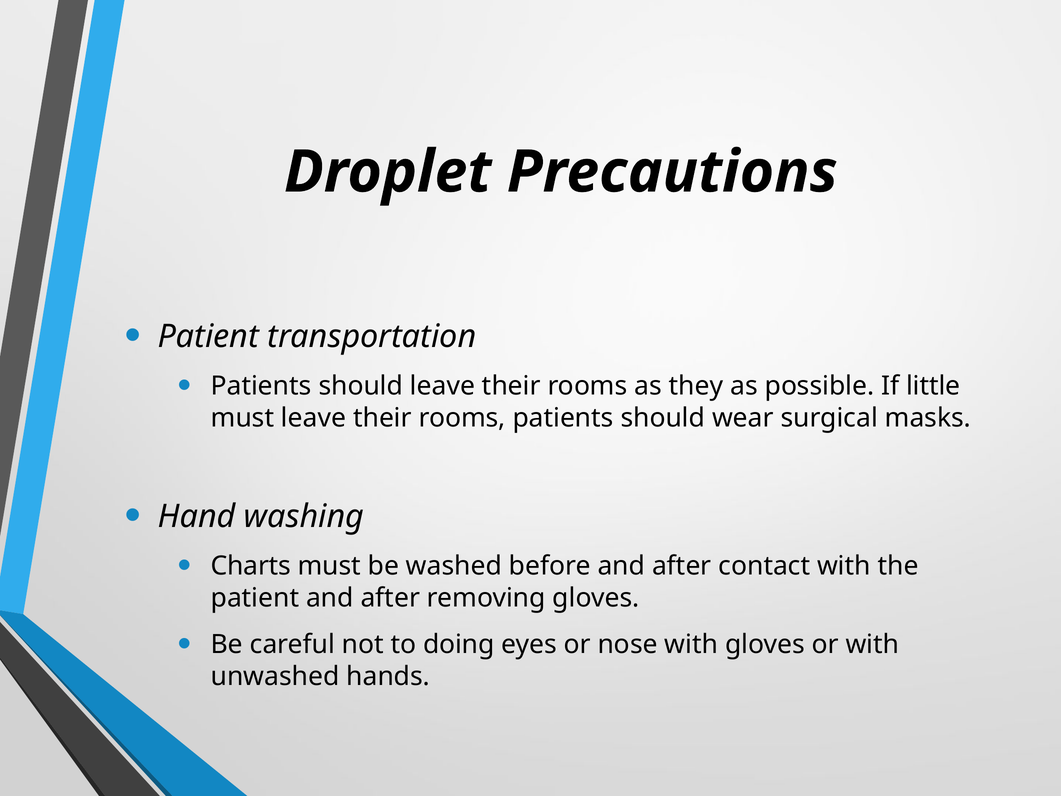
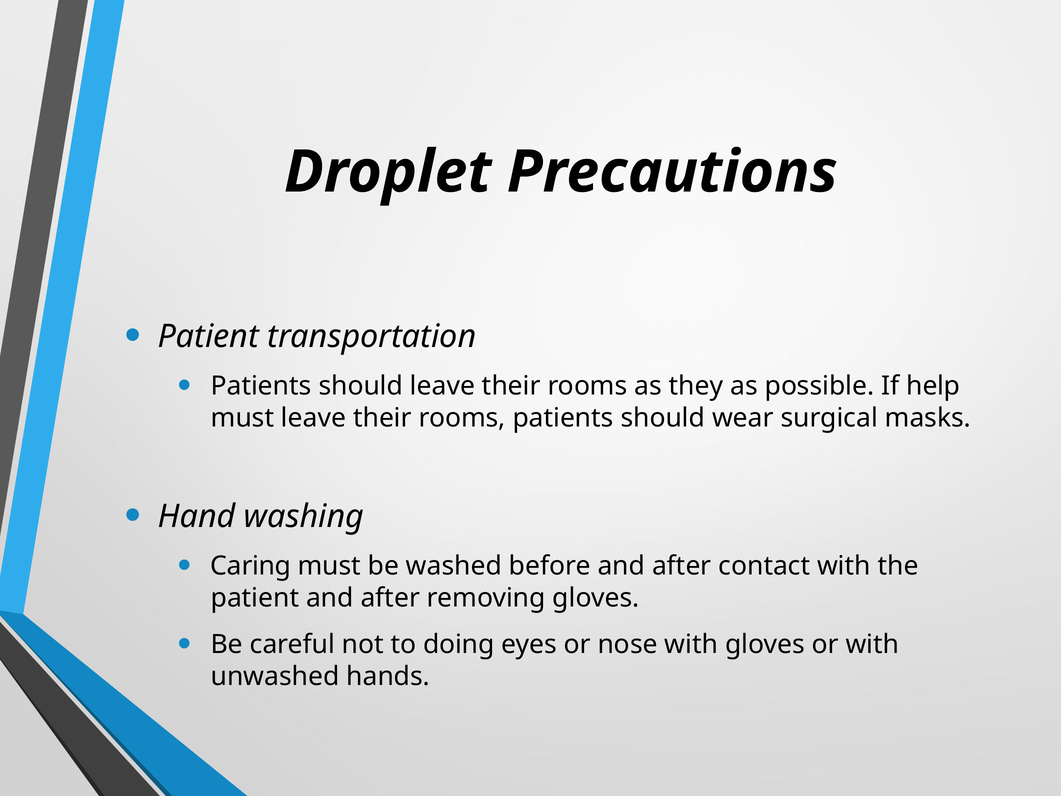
little: little -> help
Charts: Charts -> Caring
